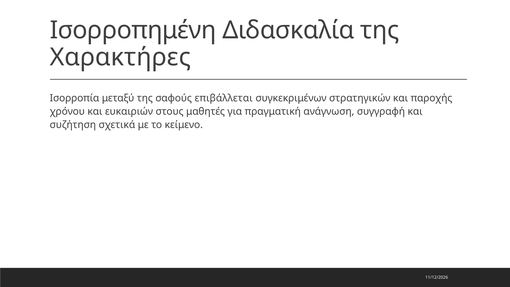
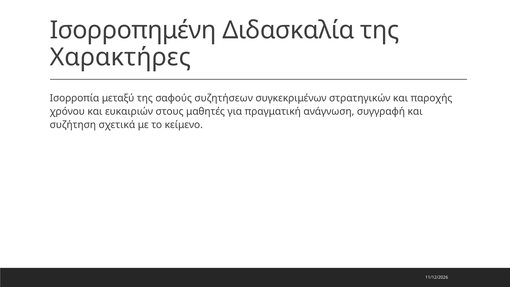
επιβάλλεται: επιβάλλεται -> συζητήσεων
